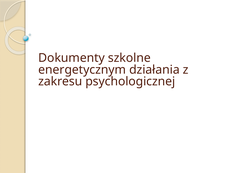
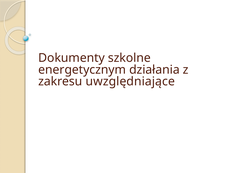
psychologicznej: psychologicznej -> uwzględniające
